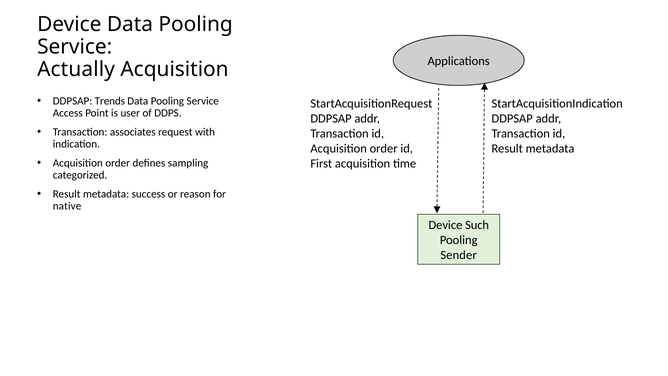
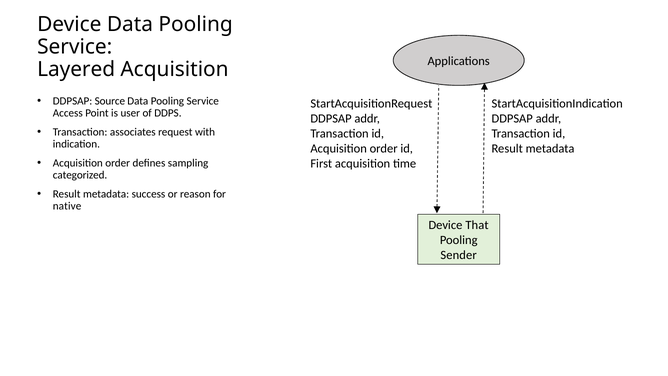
Actually: Actually -> Layered
Trends: Trends -> Source
Such: Such -> That
